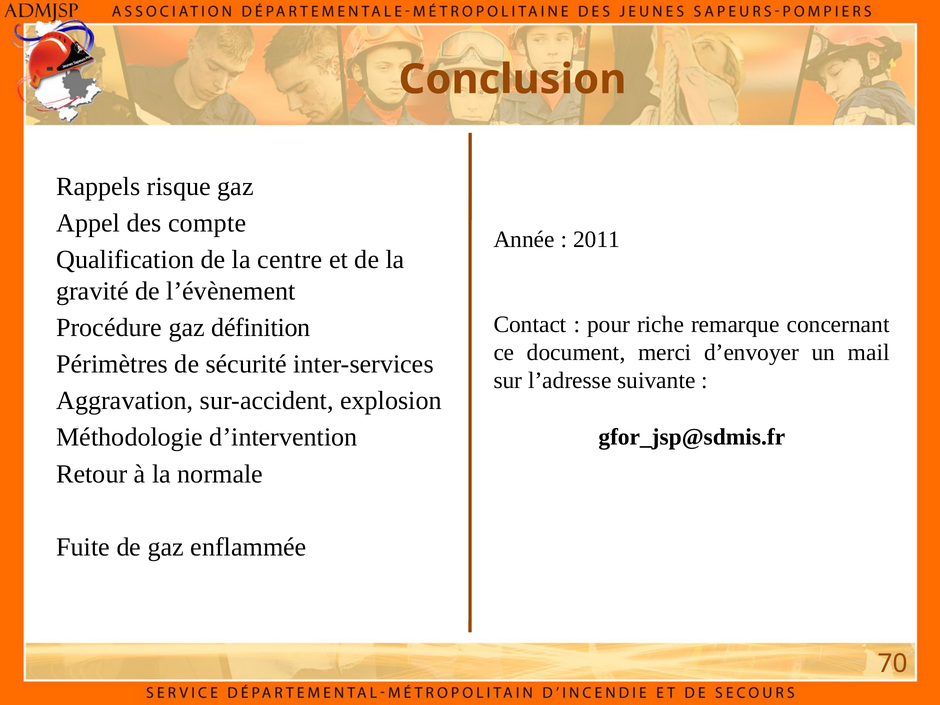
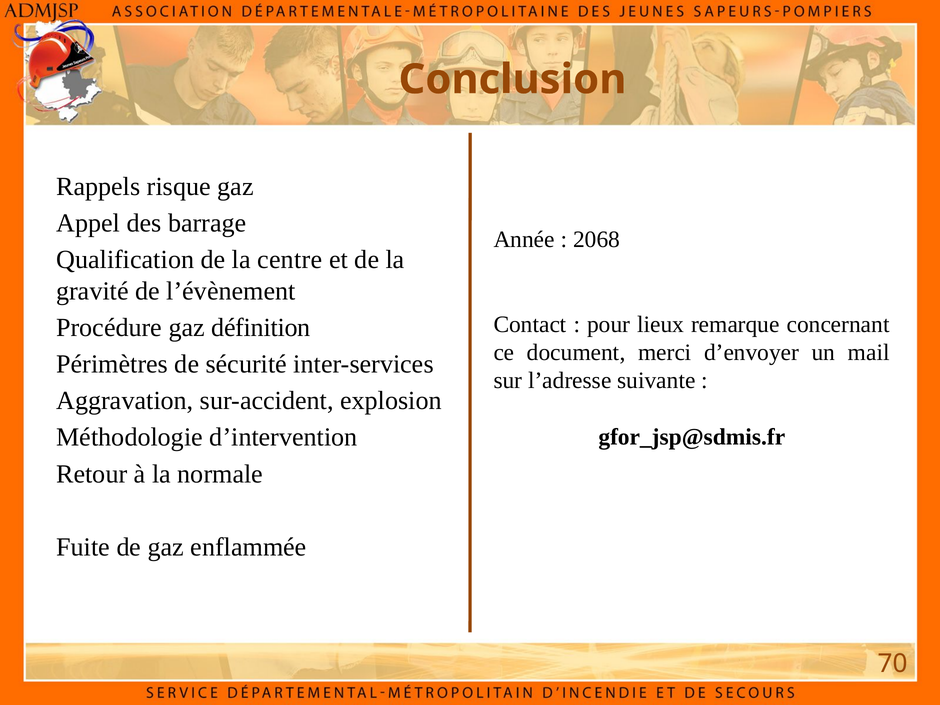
compte: compte -> barrage
2011: 2011 -> 2068
riche: riche -> lieux
